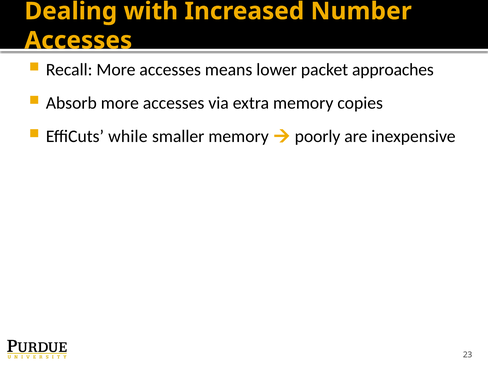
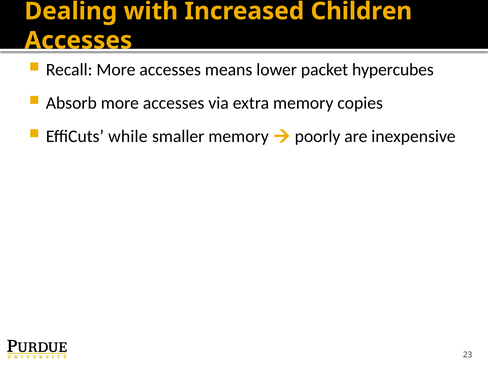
Number: Number -> Children
approaches: approaches -> hypercubes
